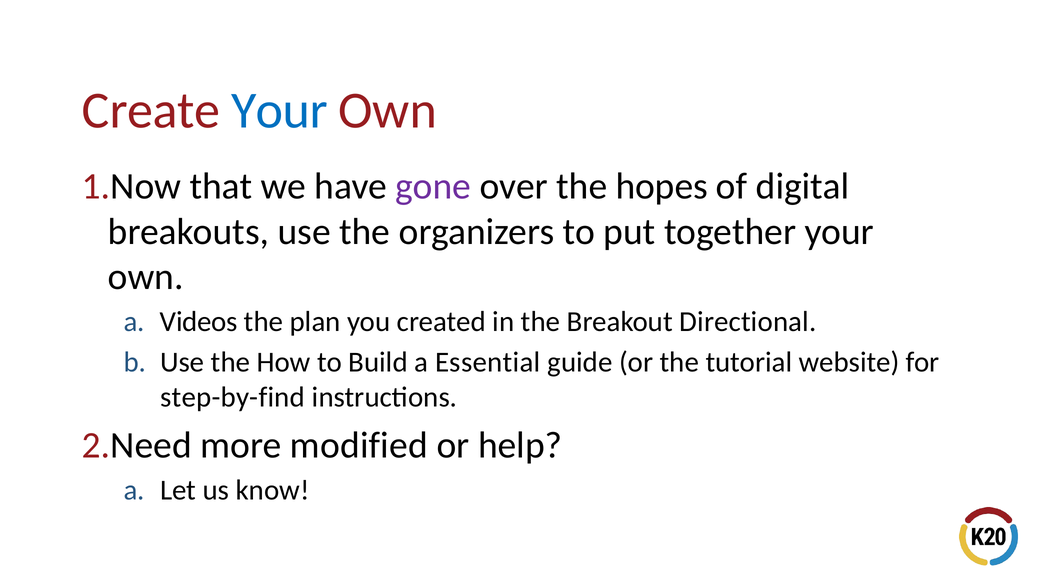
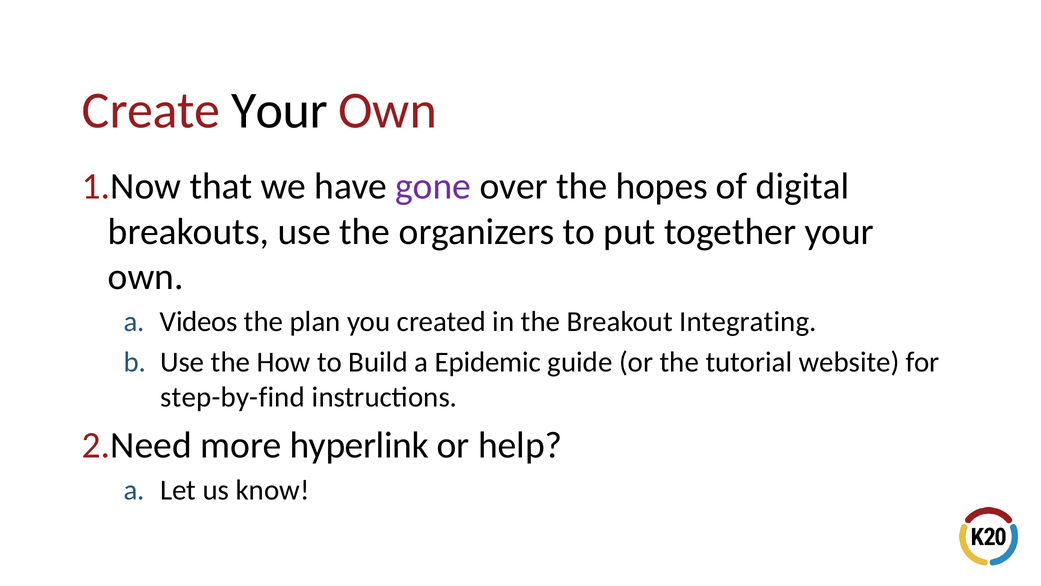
Your at (279, 111) colour: blue -> black
Directional: Directional -> Integrating
Essential: Essential -> Epidemic
modified: modified -> hyperlink
